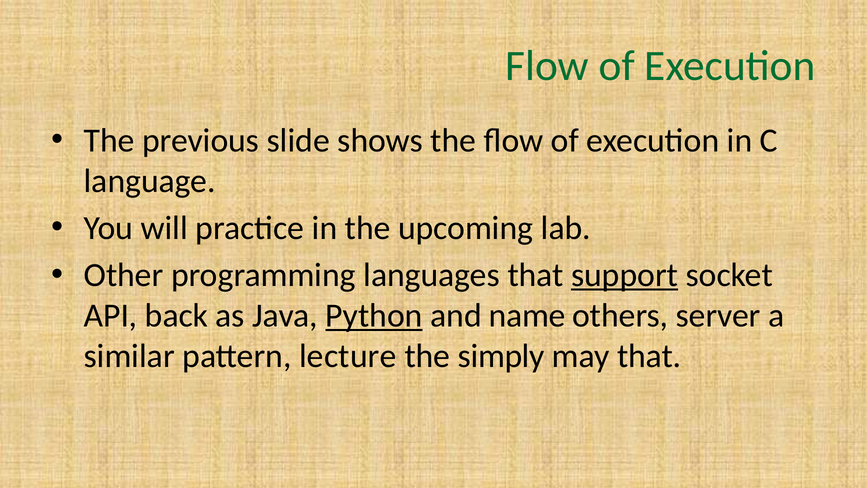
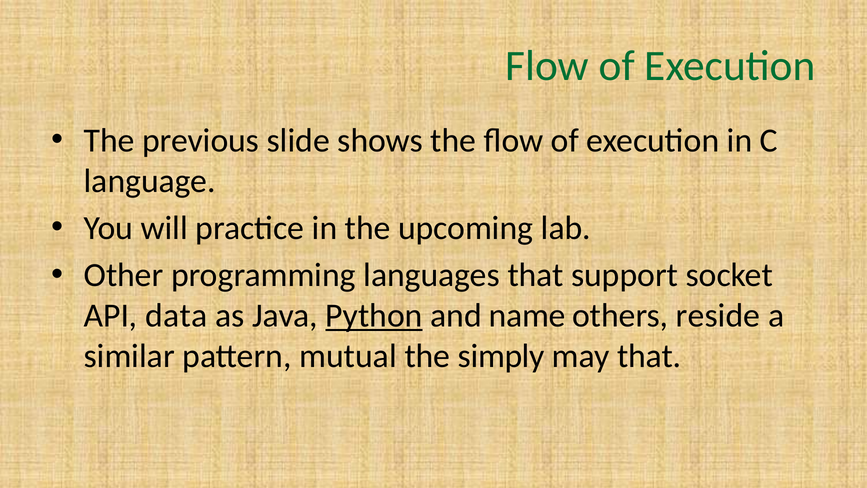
support underline: present -> none
back: back -> data
server: server -> reside
lecture: lecture -> mutual
